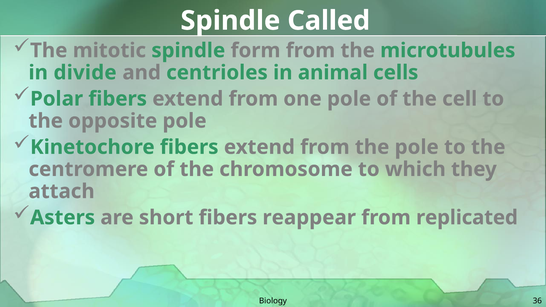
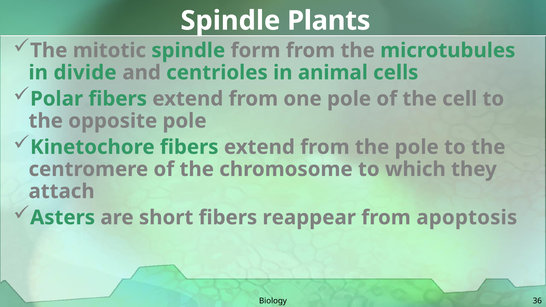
Called: Called -> Plants
replicated: replicated -> apoptosis
